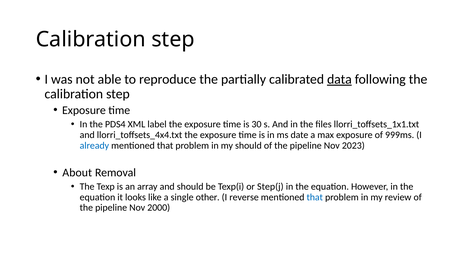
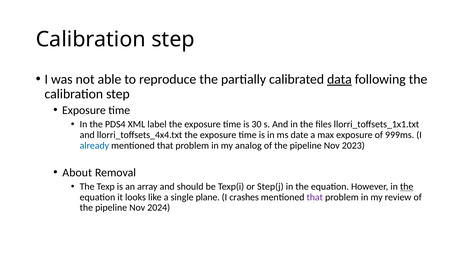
my should: should -> analog
the at (407, 186) underline: none -> present
other: other -> plane
reverse: reverse -> crashes
that at (315, 197) colour: blue -> purple
2000: 2000 -> 2024
